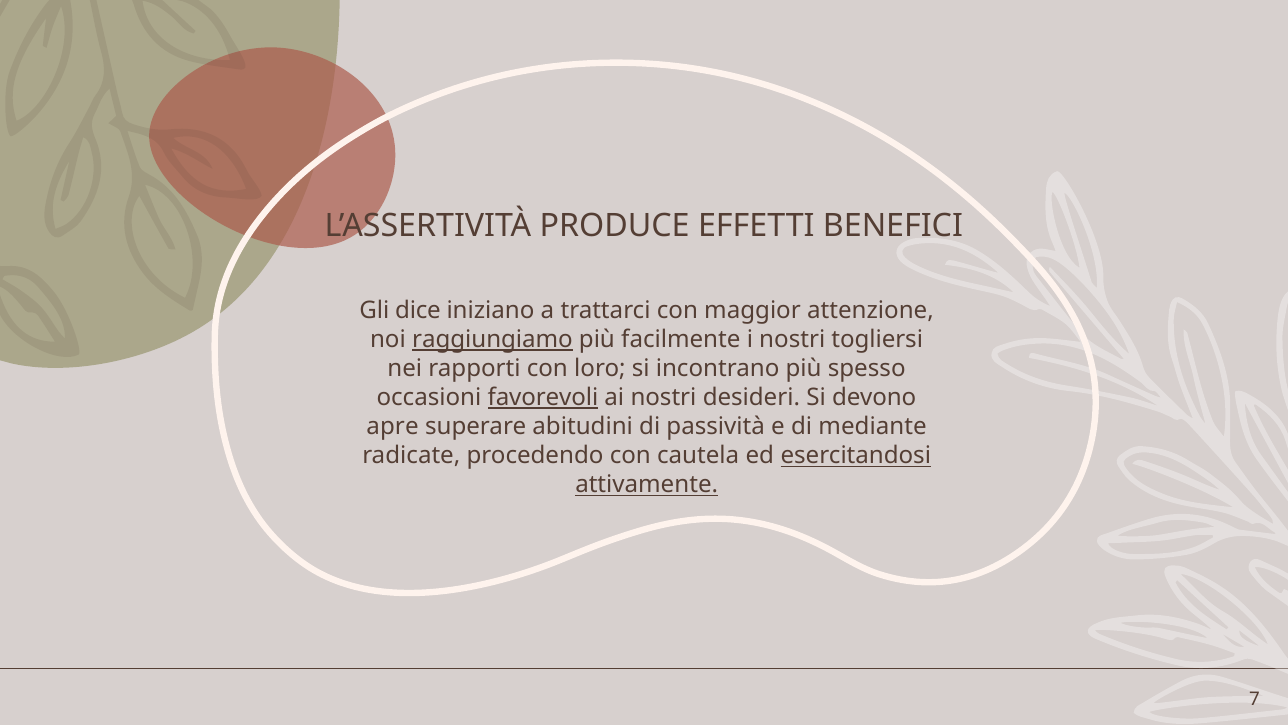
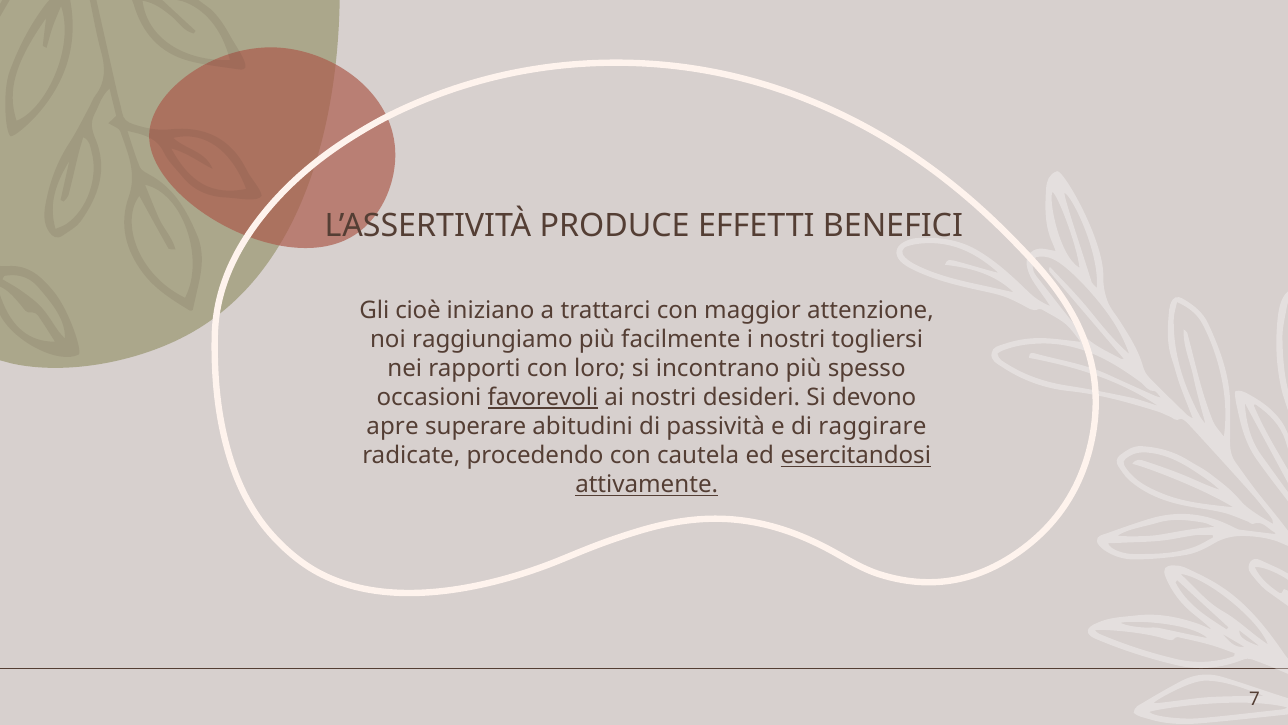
dice: dice -> cioè
raggiungiamo underline: present -> none
mediante: mediante -> raggirare
